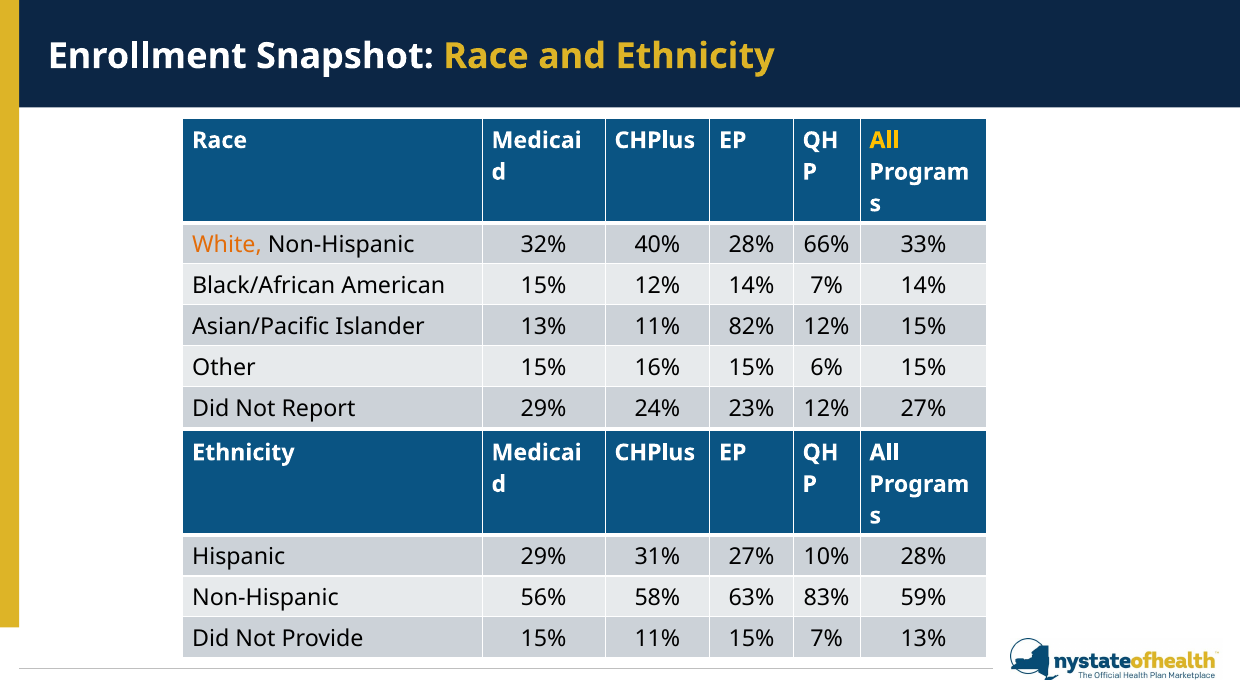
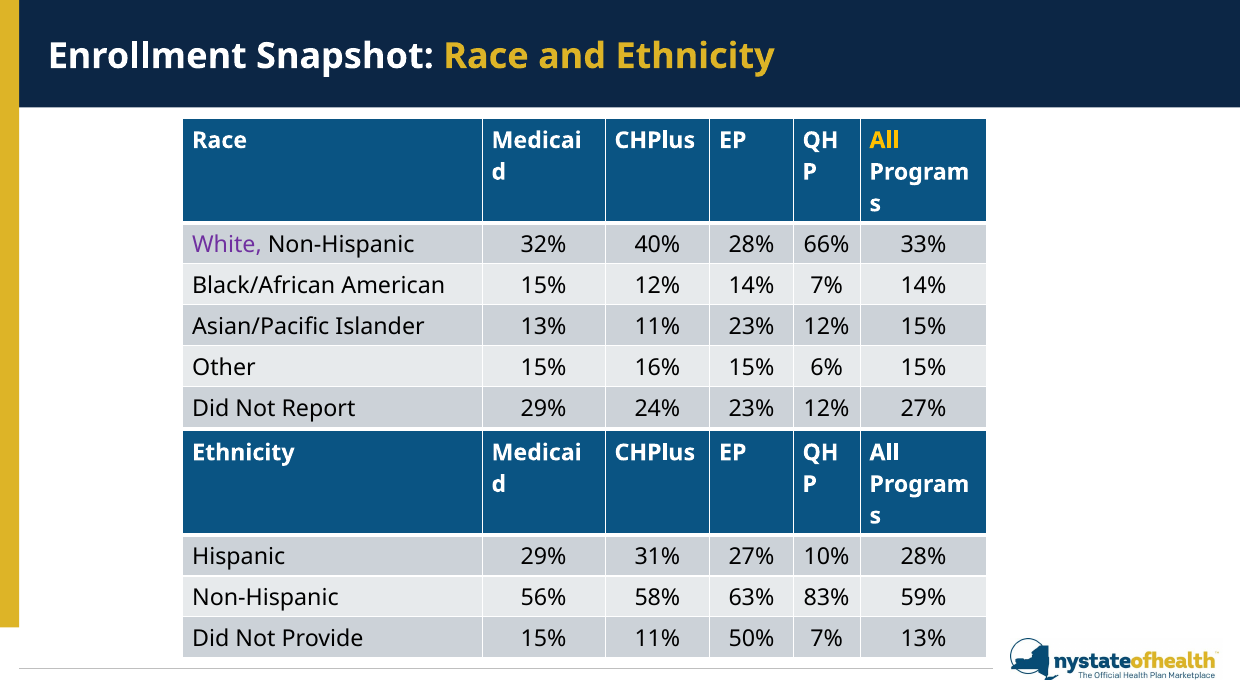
White colour: orange -> purple
11% 82%: 82% -> 23%
11% 15%: 15% -> 50%
